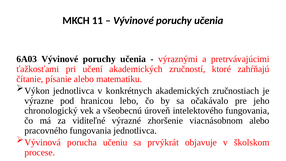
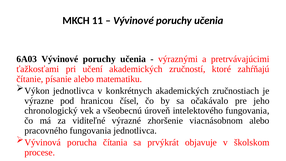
lebo: lebo -> čísel
učeniu: učeniu -> čítania
